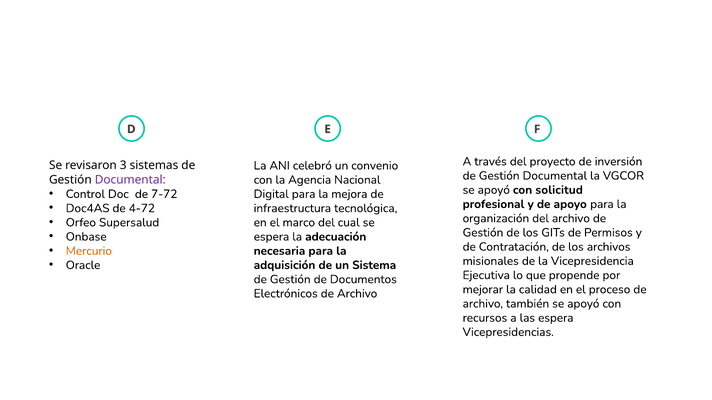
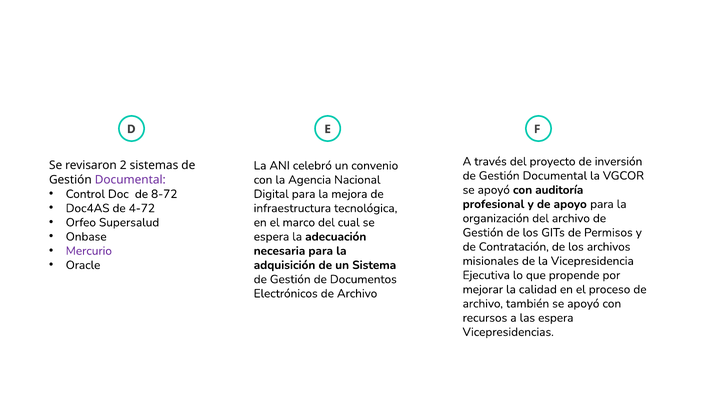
3: 3 -> 2
solicitud: solicitud -> auditoría
7-72: 7-72 -> 8-72
Mercurio colour: orange -> purple
